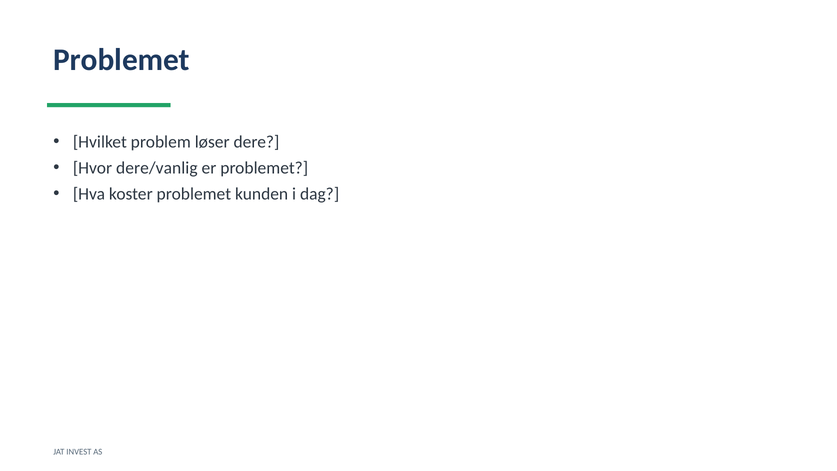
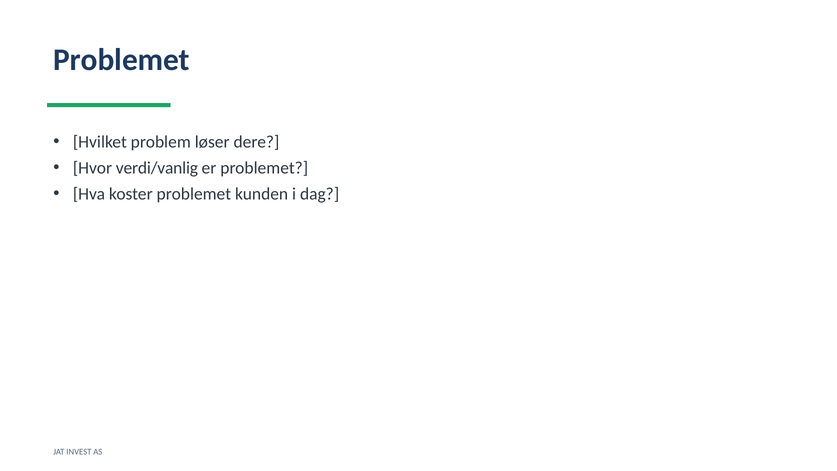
dere/vanlig: dere/vanlig -> verdi/vanlig
